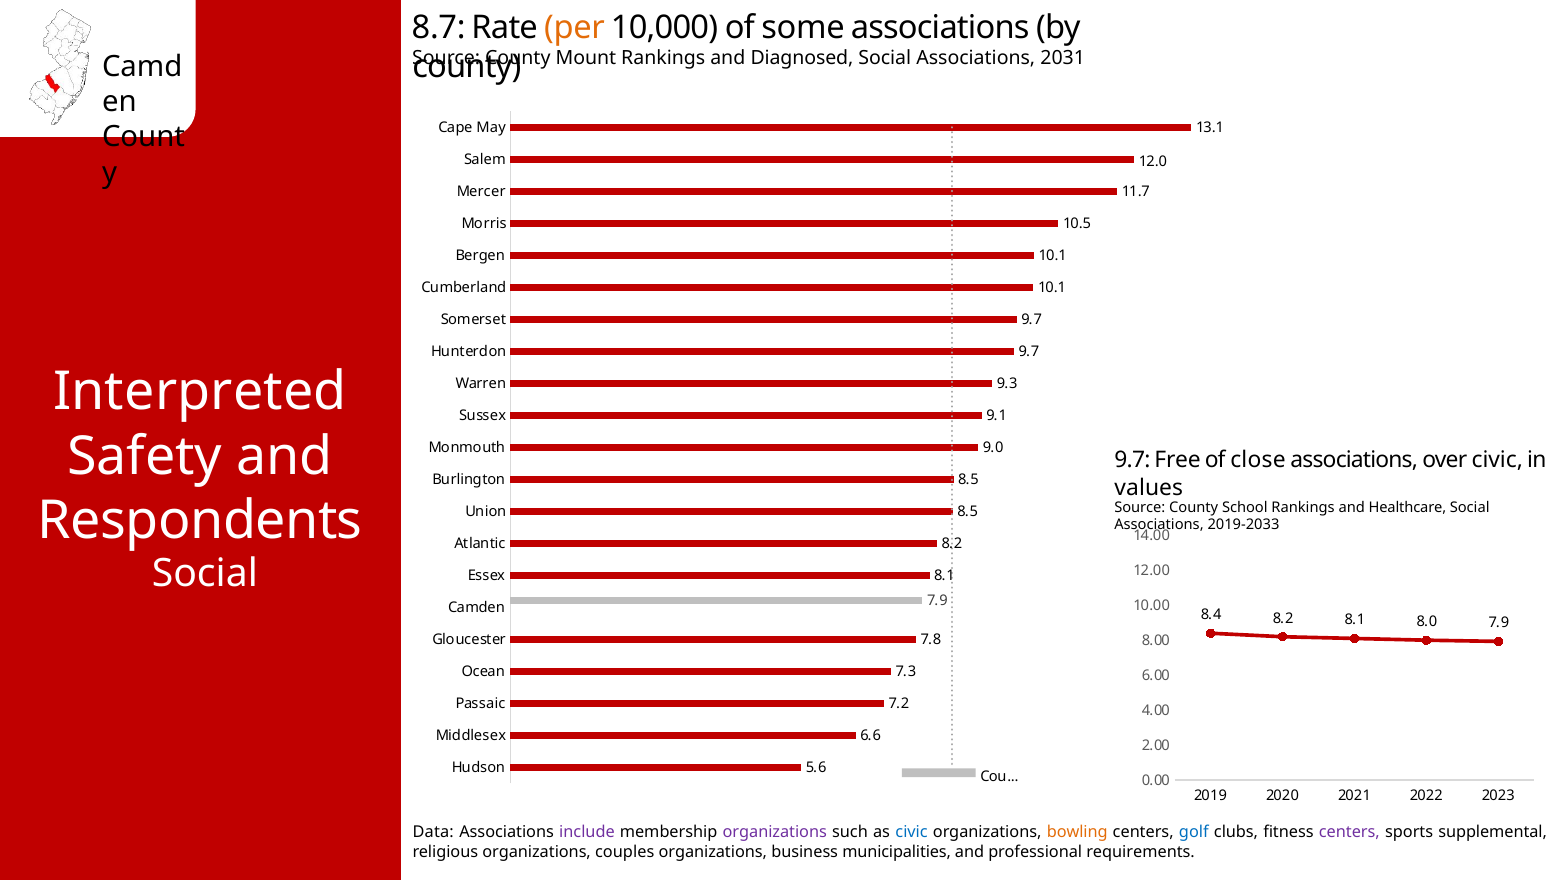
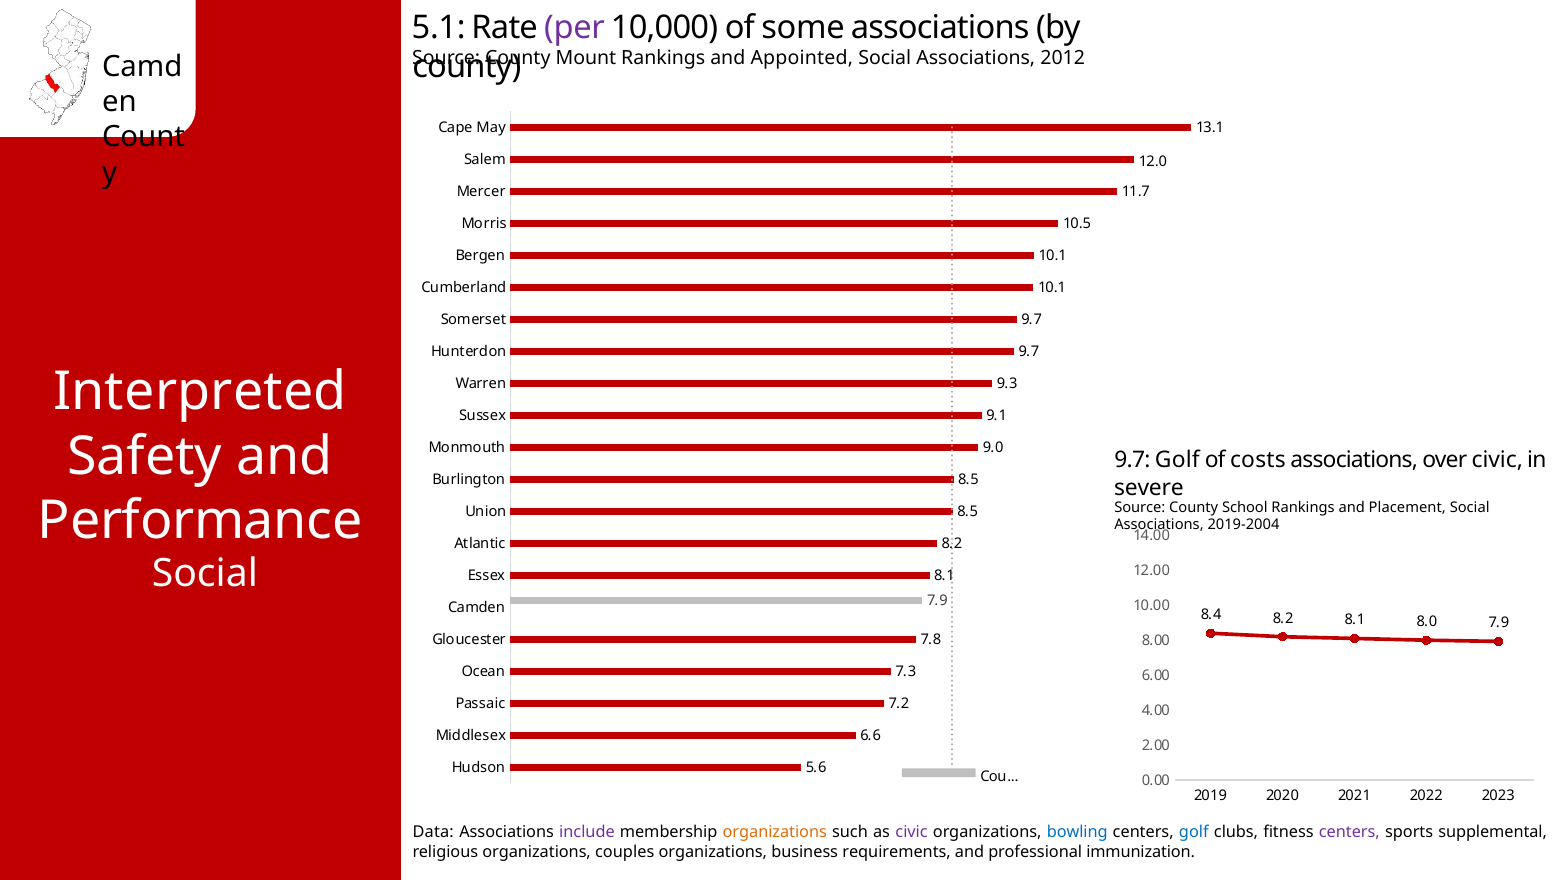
8.7: 8.7 -> 5.1
per colour: orange -> purple
Diagnosed: Diagnosed -> Appointed
2031: 2031 -> 2012
9.7 Free: Free -> Golf
close: close -> costs
values: values -> severe
Healthcare: Healthcare -> Placement
Respondents: Respondents -> Performance
2019-2033: 2019-2033 -> 2019-2004
organizations at (775, 832) colour: purple -> orange
civic at (912, 832) colour: blue -> purple
bowling colour: orange -> blue
municipalities: municipalities -> requirements
requirements: requirements -> immunization
